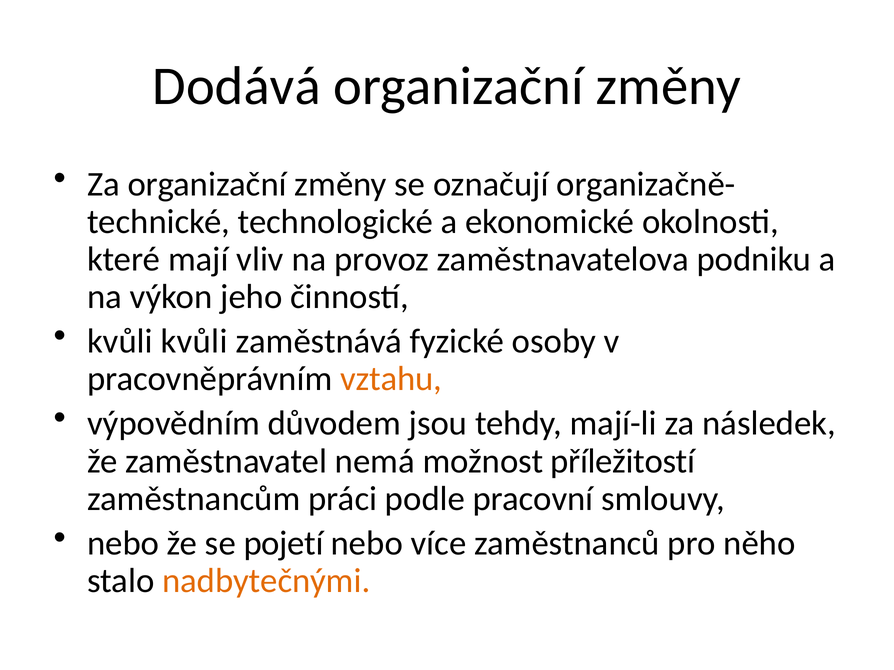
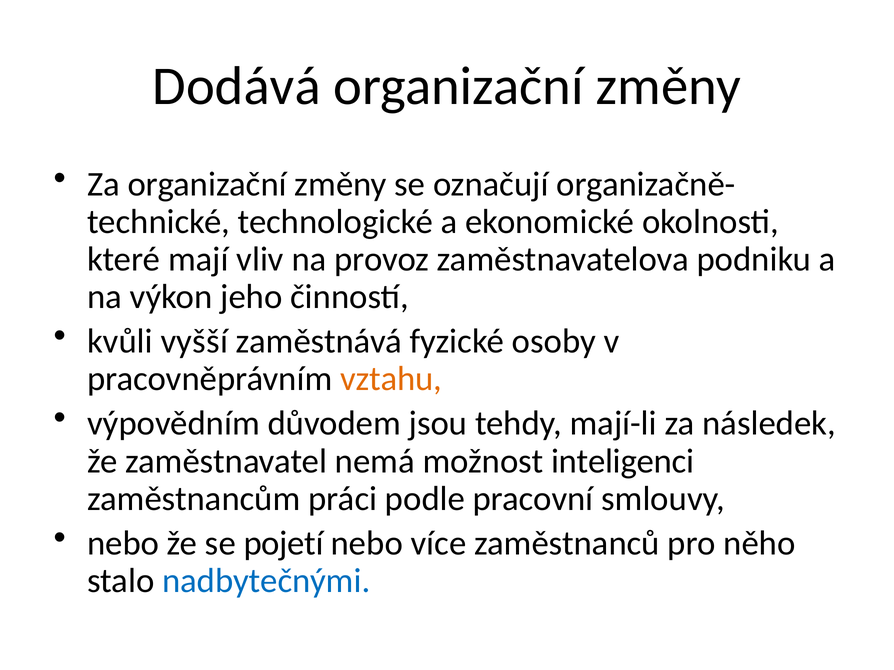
kvůli kvůli: kvůli -> vyšší
příležitostí: příležitostí -> inteligenci
nadbytečnými colour: orange -> blue
